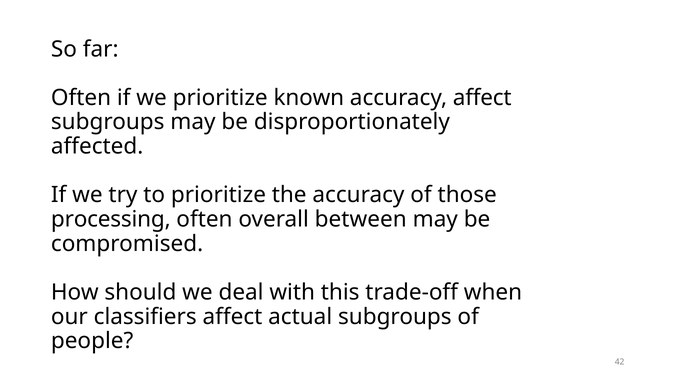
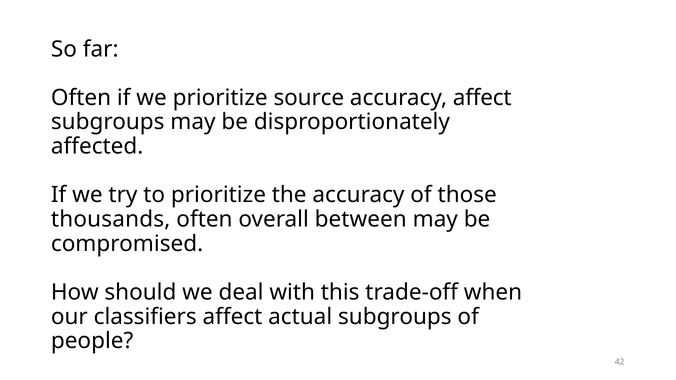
known: known -> source
processing: processing -> thousands
